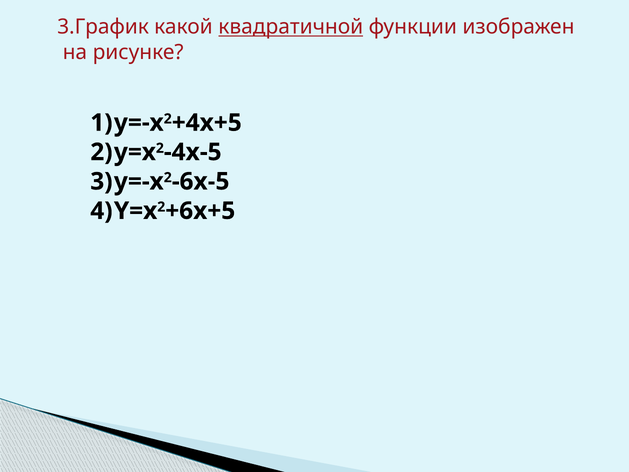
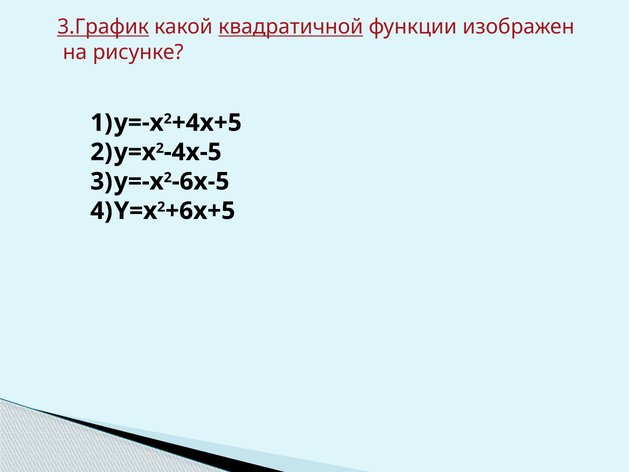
3.График underline: none -> present
